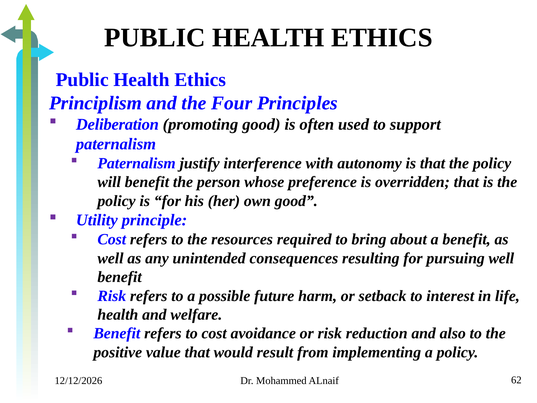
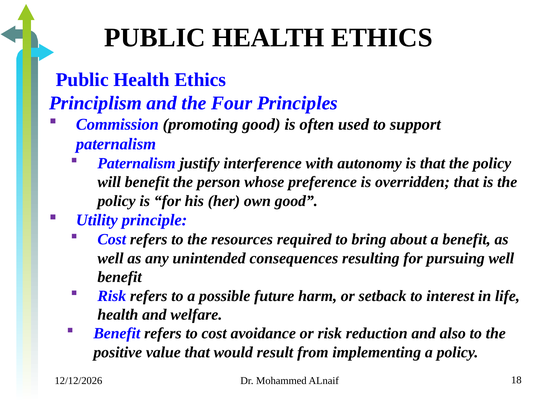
Deliberation: Deliberation -> Commission
62: 62 -> 18
